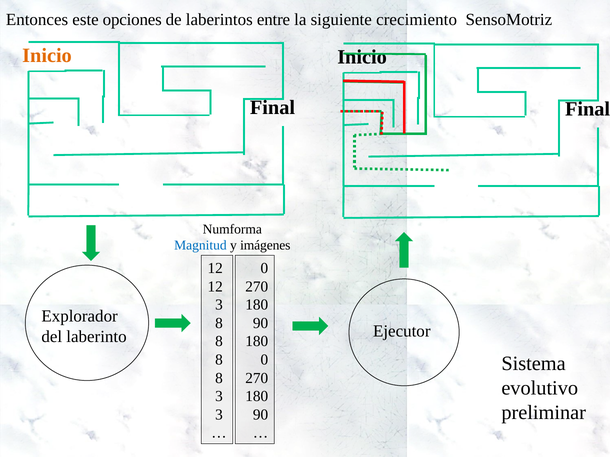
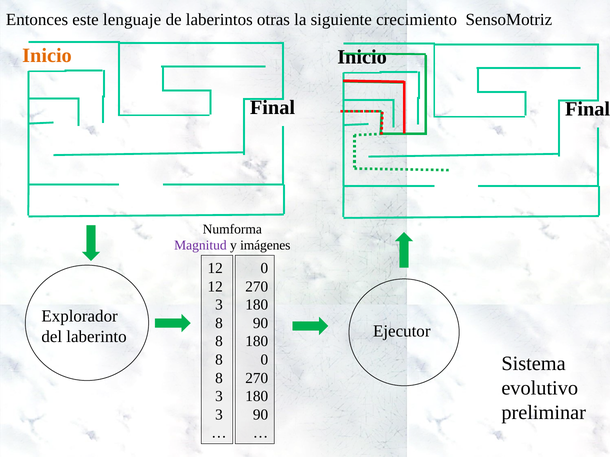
opciones: opciones -> lenguaje
entre: entre -> otras
Magnitud colour: blue -> purple
